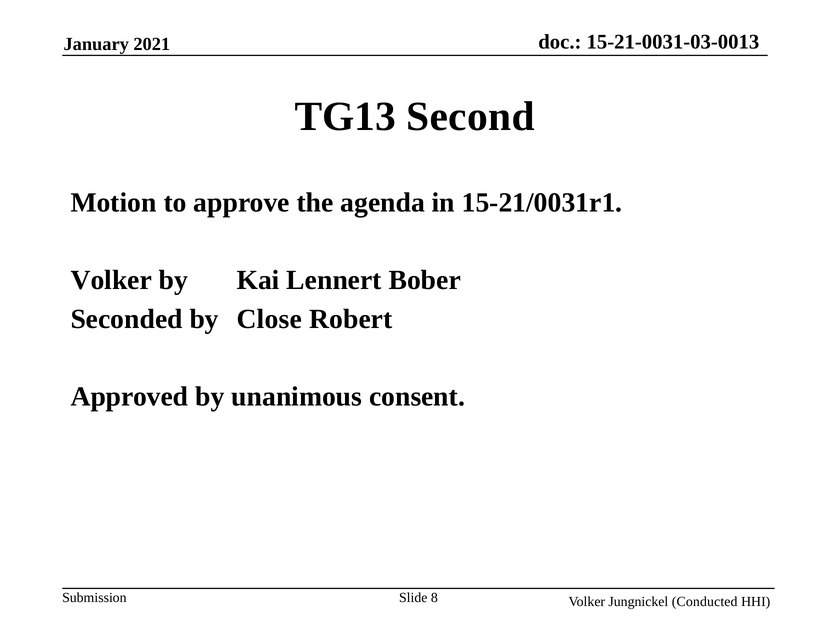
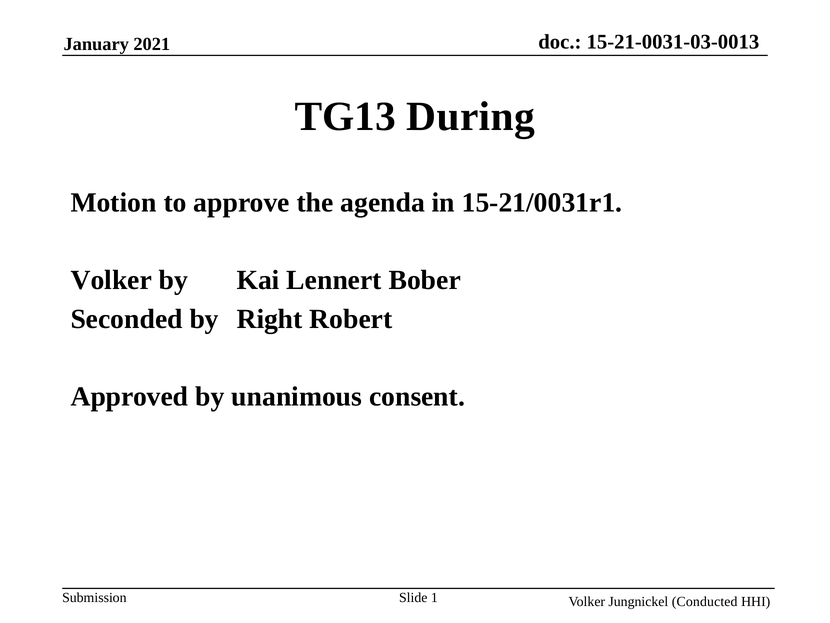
Second: Second -> During
Close: Close -> Right
8: 8 -> 1
